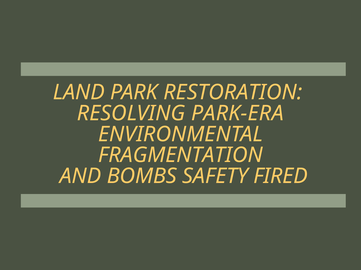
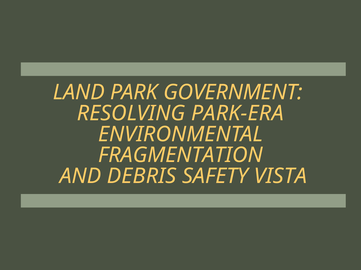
RESTORATION: RESTORATION -> GOVERNMENT
BOMBS: BOMBS -> DEBRIS
FIRED: FIRED -> VISTA
